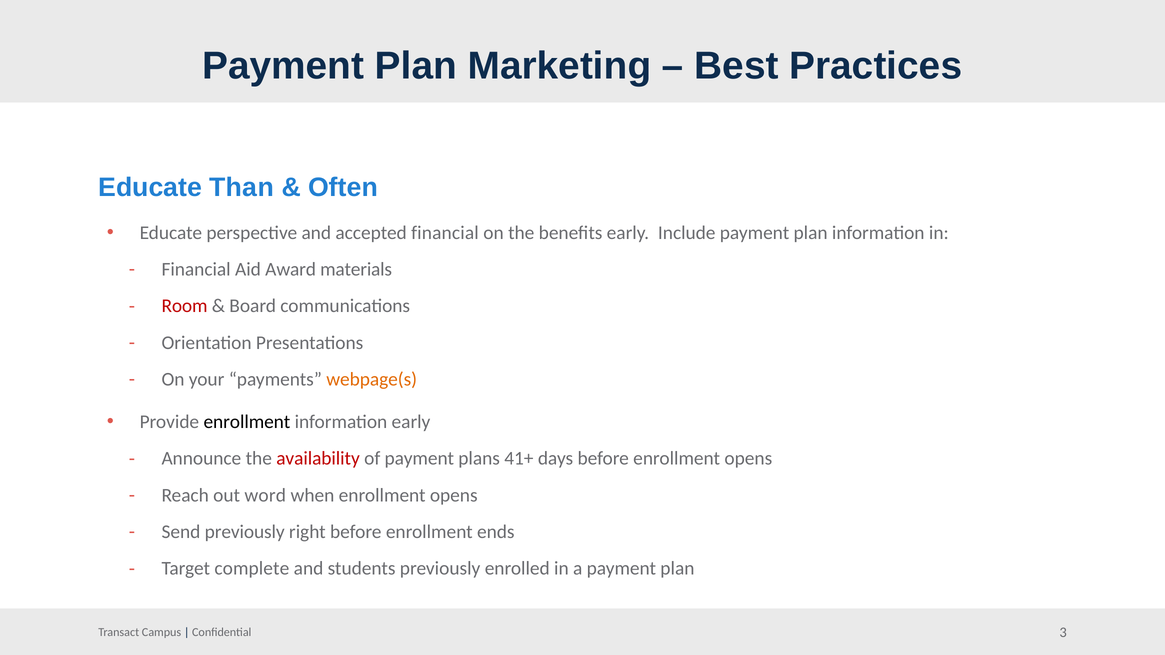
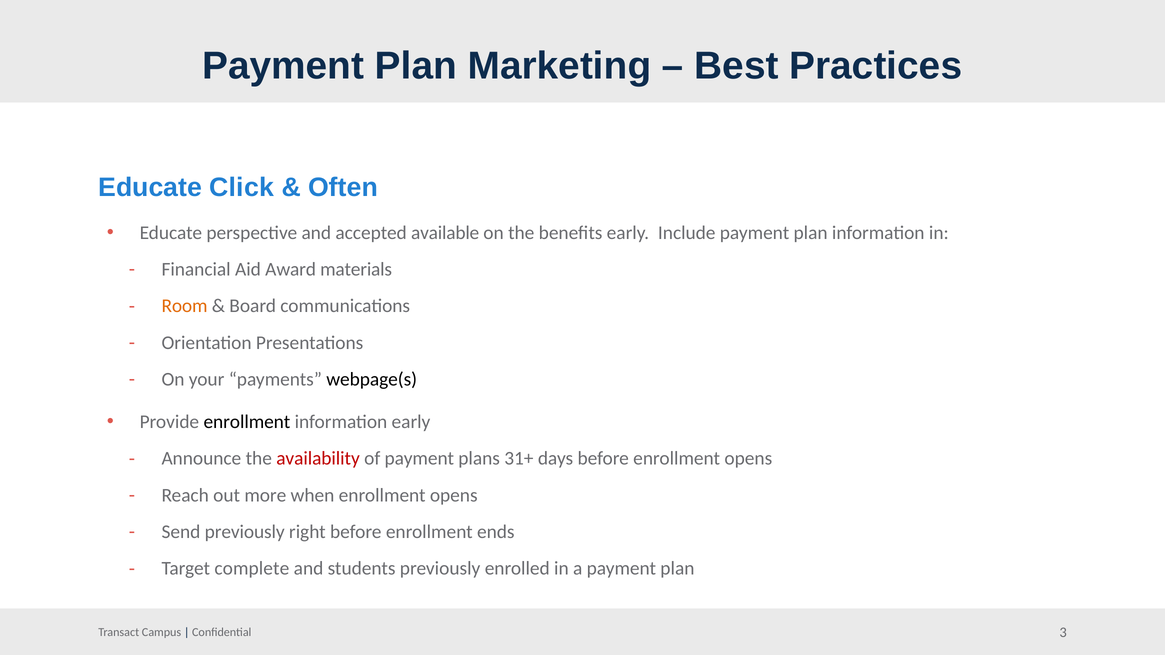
Than: Than -> Click
accepted financial: financial -> available
Room colour: red -> orange
webpage(s colour: orange -> black
41+: 41+ -> 31+
word: word -> more
